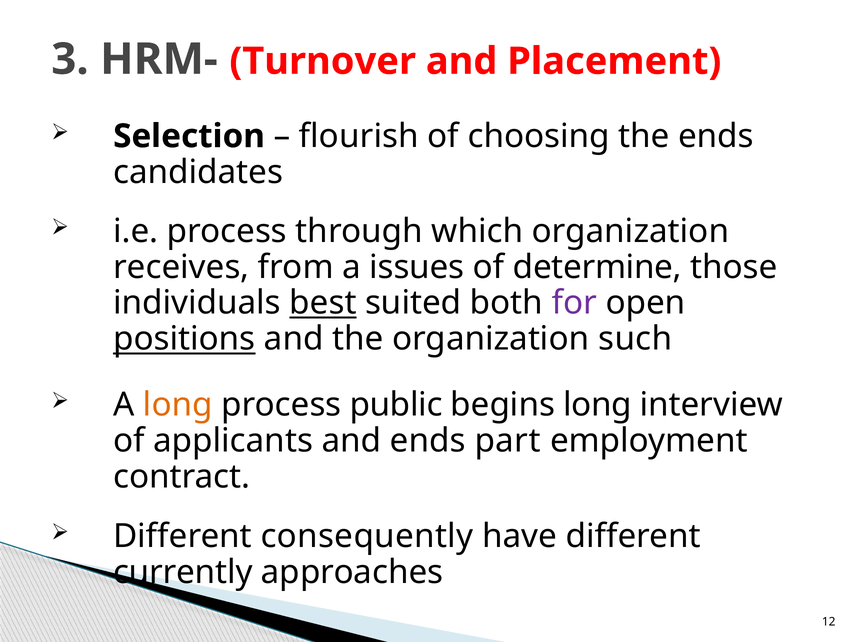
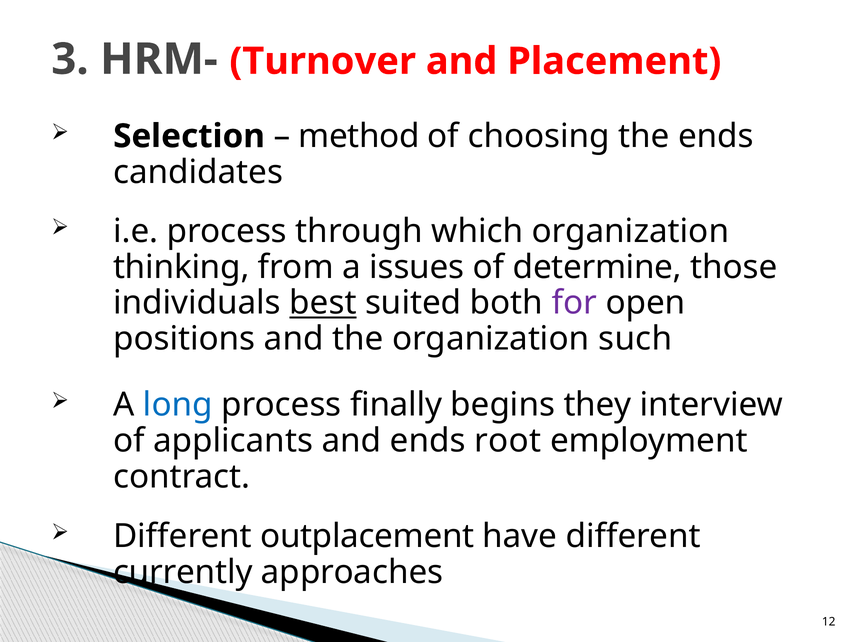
flourish: flourish -> method
receives: receives -> thinking
positions underline: present -> none
long at (178, 405) colour: orange -> blue
public: public -> finally
begins long: long -> they
part: part -> root
consequently: consequently -> outplacement
